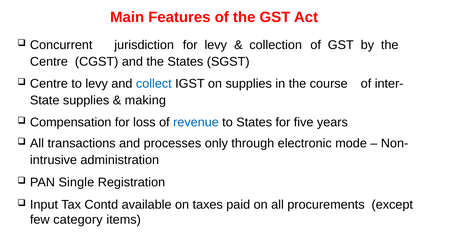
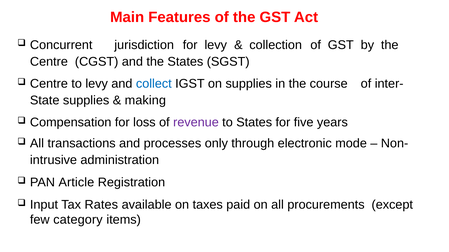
revenue colour: blue -> purple
Single: Single -> Article
Contd: Contd -> Rates
